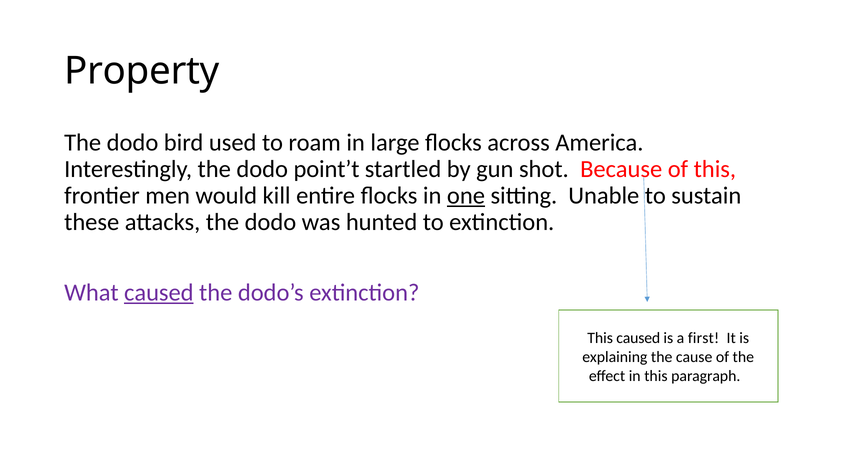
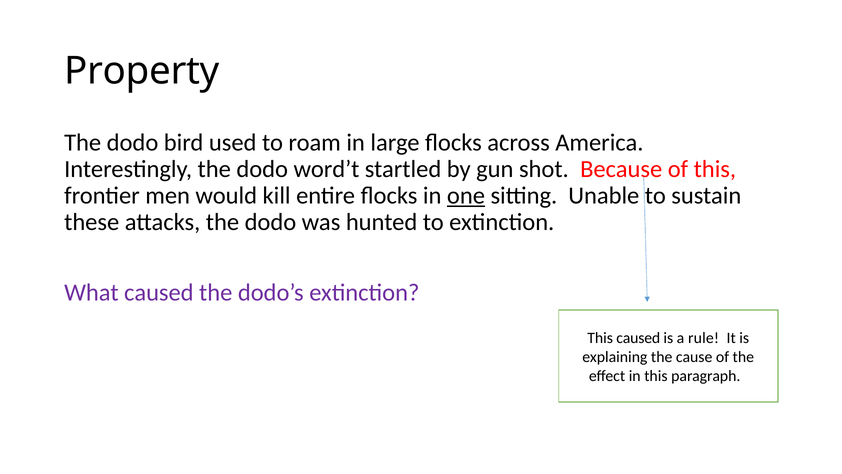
point’t: point’t -> word’t
caused at (159, 293) underline: present -> none
first: first -> rule
